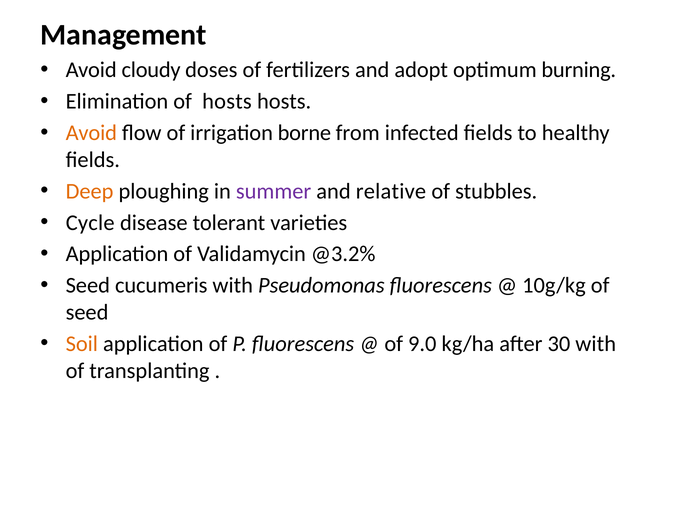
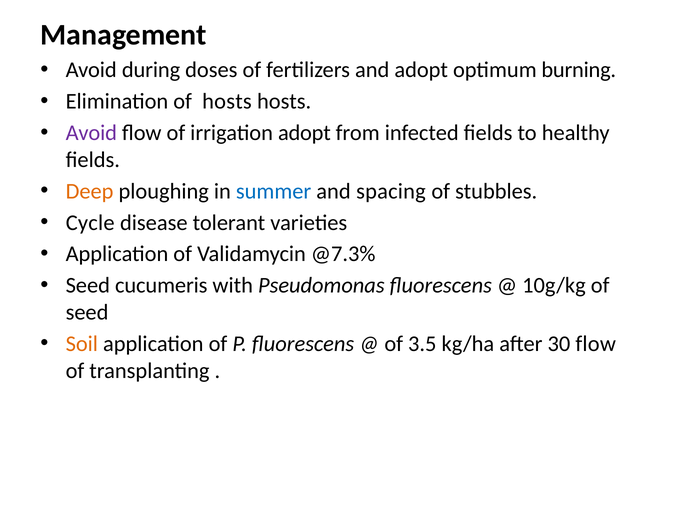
cloudy: cloudy -> during
Avoid at (91, 133) colour: orange -> purple
irrigation borne: borne -> adopt
summer colour: purple -> blue
relative: relative -> spacing
@3.2%: @3.2% -> @7.3%
9.0: 9.0 -> 3.5
30 with: with -> flow
